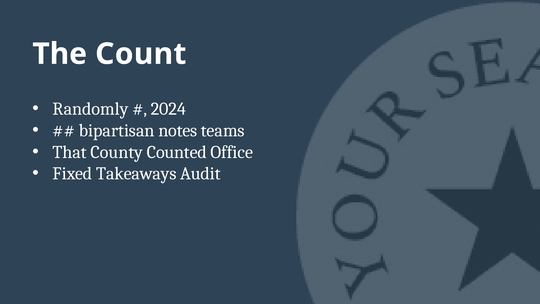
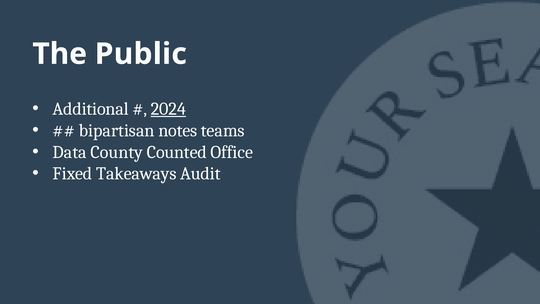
Count: Count -> Public
Randomly: Randomly -> Additional
2024 underline: none -> present
That: That -> Data
